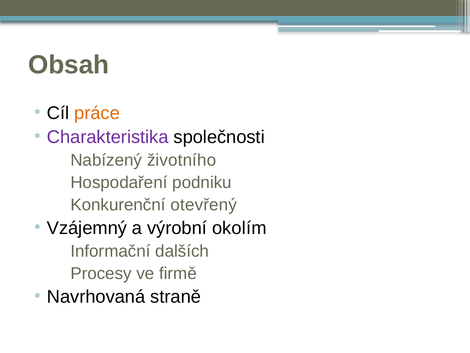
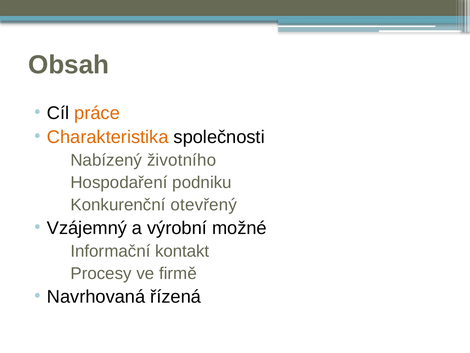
Charakteristika colour: purple -> orange
okolím: okolím -> možné
dalších: dalších -> kontakt
straně: straně -> řízená
